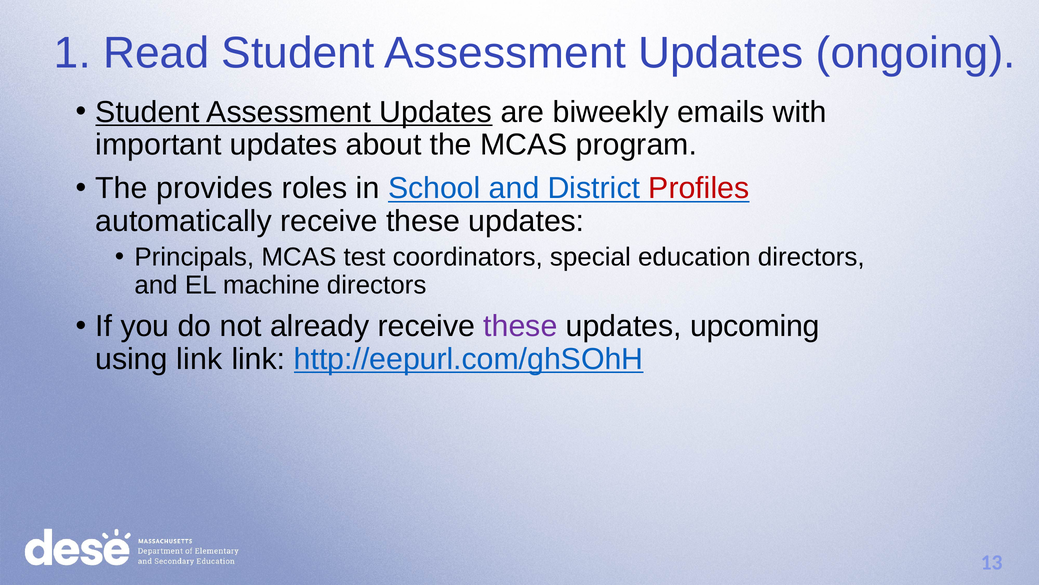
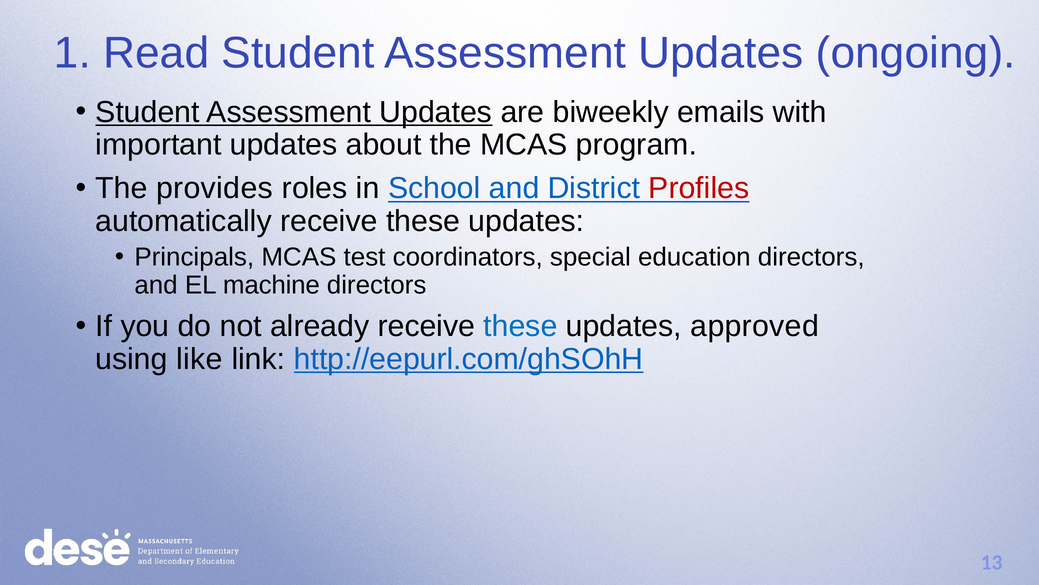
these at (520, 326) colour: purple -> blue
upcoming: upcoming -> approved
using link: link -> like
